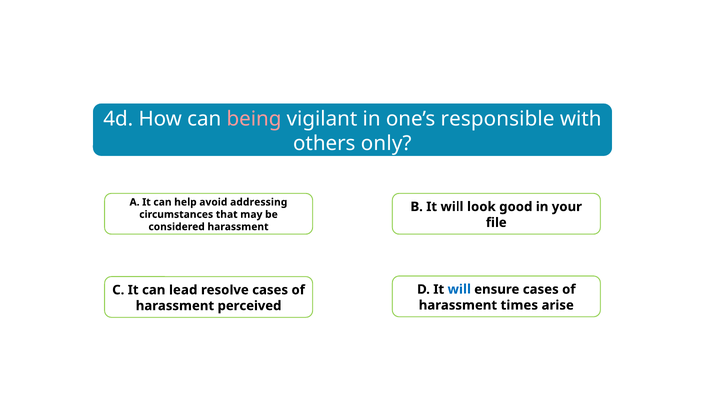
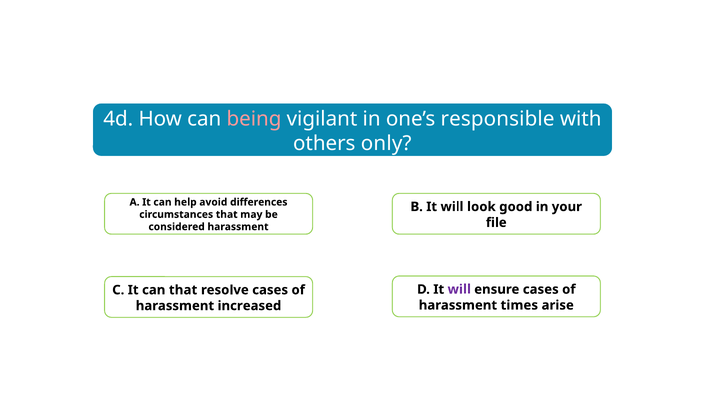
addressing: addressing -> differences
will at (459, 290) colour: blue -> purple
can lead: lead -> that
perceived: perceived -> increased
